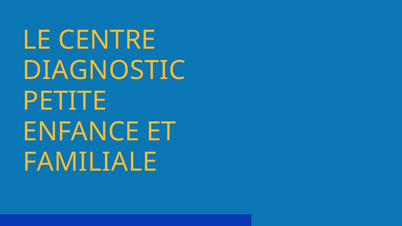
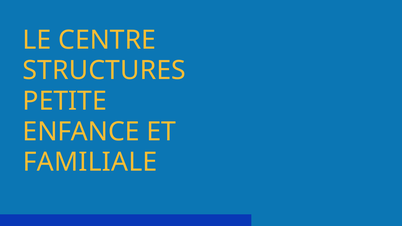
DIAGNOSTIC: DIAGNOSTIC -> STRUCTURES
